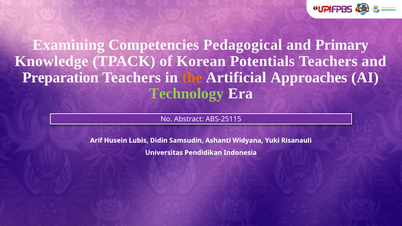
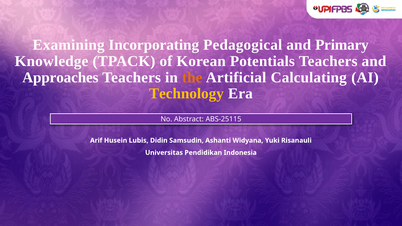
Competencies: Competencies -> Incorporating
Preparation: Preparation -> Approaches
Approaches: Approaches -> Calculating
Technology colour: light green -> yellow
